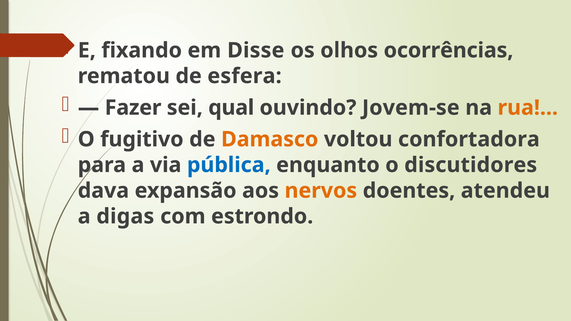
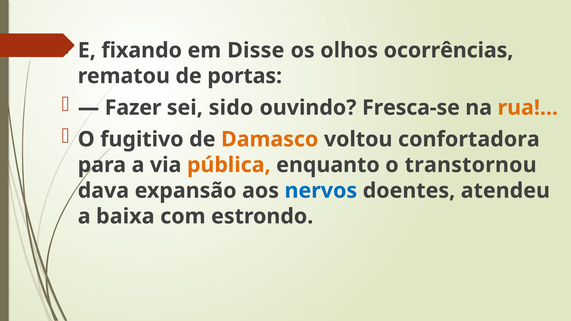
esfera: esfera -> portas
qual: qual -> sido
Jovem-se: Jovem-se -> Fresca-se
pública colour: blue -> orange
discutidores: discutidores -> transtornou
nervos colour: orange -> blue
digas: digas -> baixa
